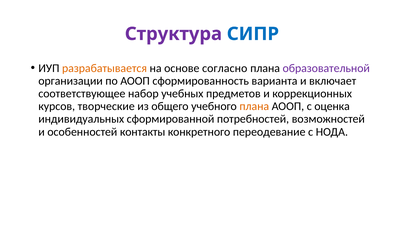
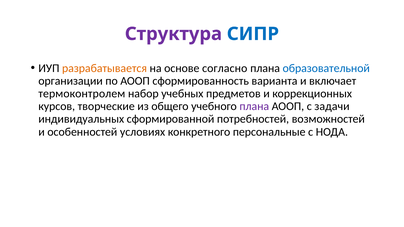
образовательной colour: purple -> blue
соответствующее: соответствующее -> термоконтролем
плана at (254, 106) colour: orange -> purple
оценка: оценка -> задачи
контакты: контакты -> условиях
переодевание: переодевание -> персональные
